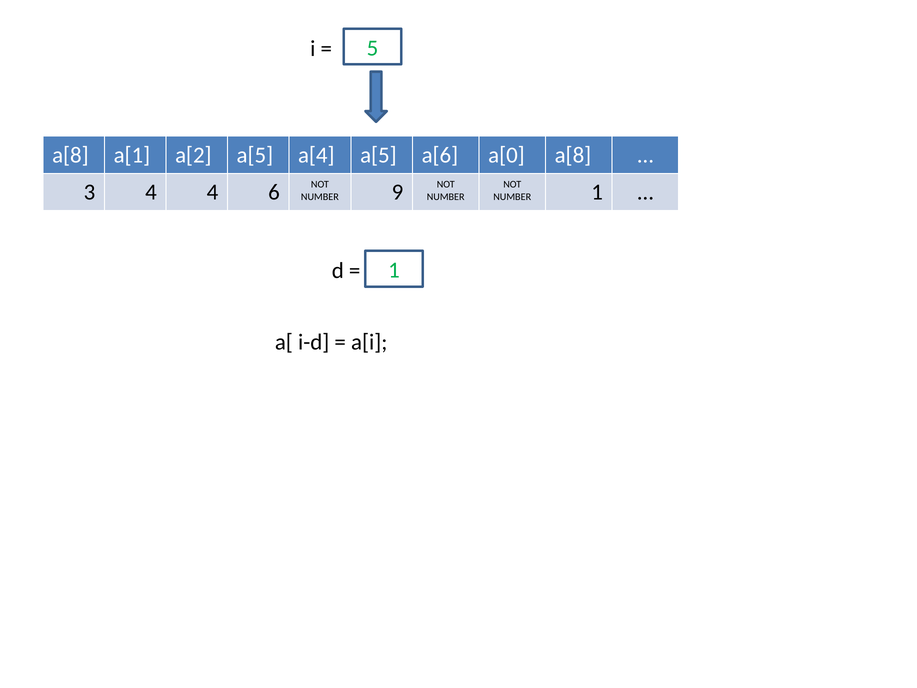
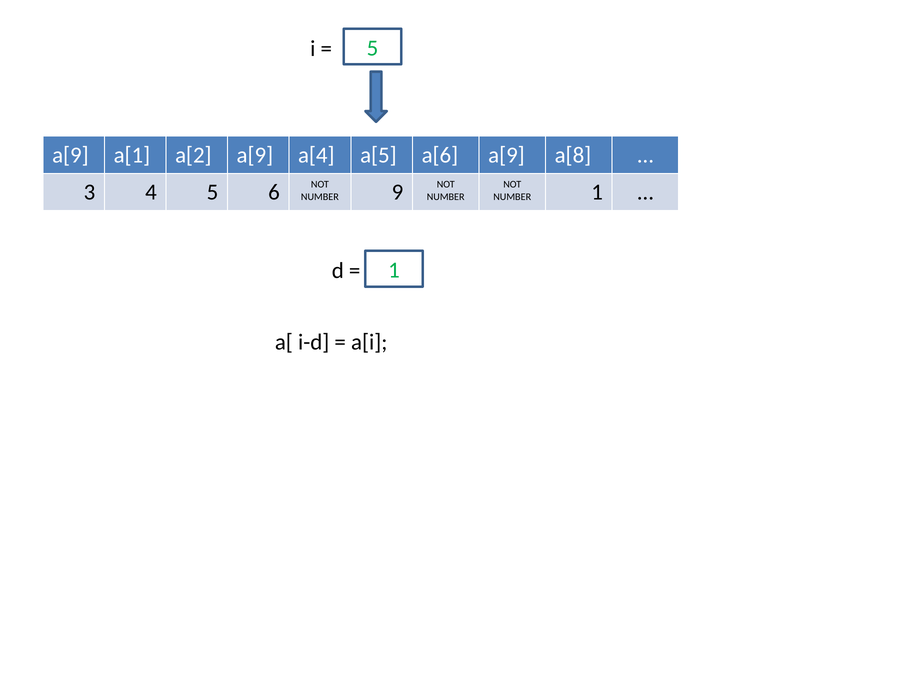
a[8 at (70, 155): a[8 -> a[9
a[2 a[5: a[5 -> a[9
a[6 a[0: a[0 -> a[9
4 4: 4 -> 5
